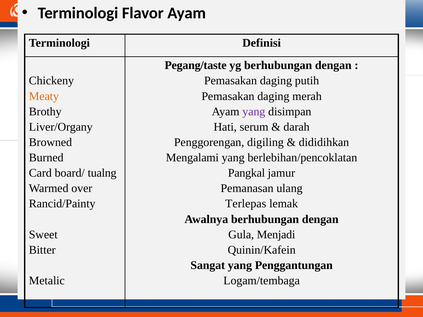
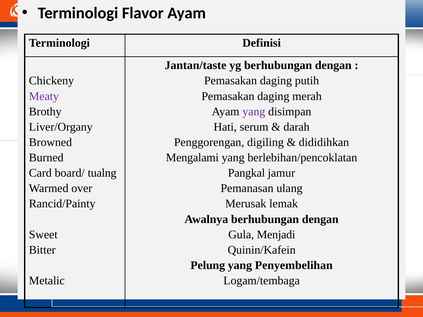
Pegang/taste: Pegang/taste -> Jantan/taste
Meaty colour: orange -> purple
Terlepas: Terlepas -> Merusak
Sangat: Sangat -> Pelung
Penggantungan: Penggantungan -> Penyembelihan
